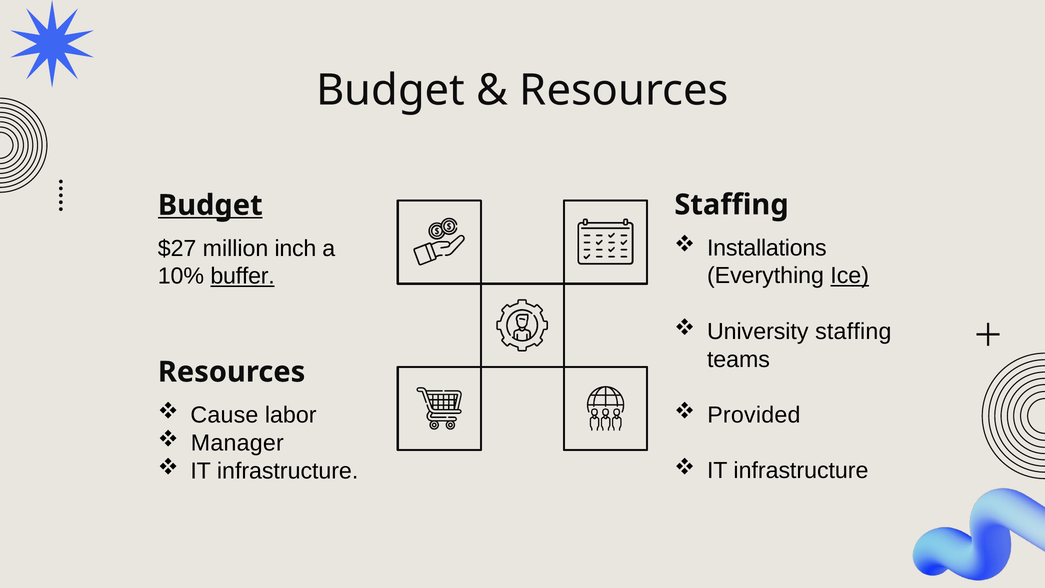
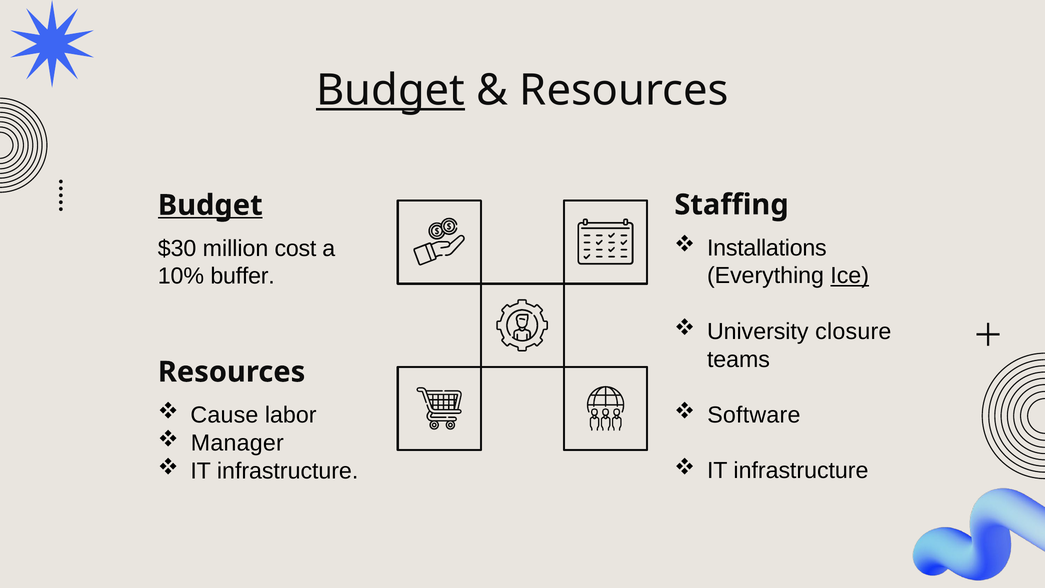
Budget at (391, 90) underline: none -> present
$27: $27 -> $30
inch: inch -> cost
buffer underline: present -> none
University staffing: staffing -> closure
Provided: Provided -> Software
